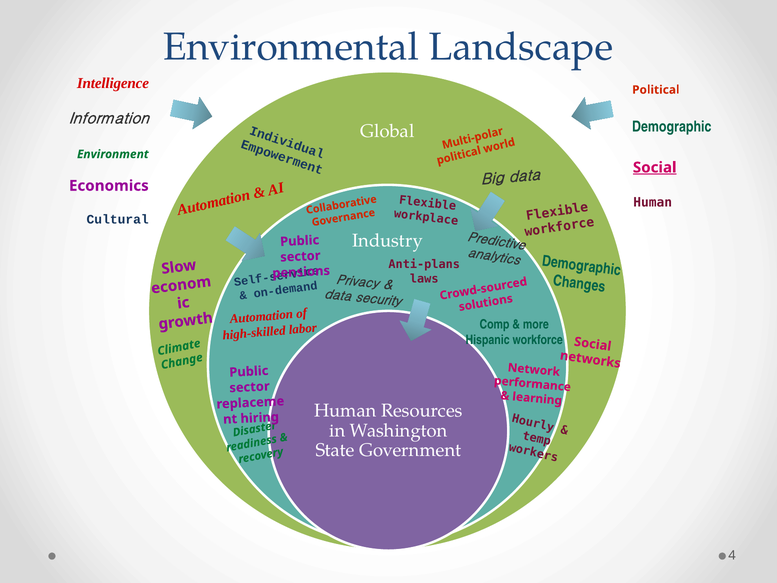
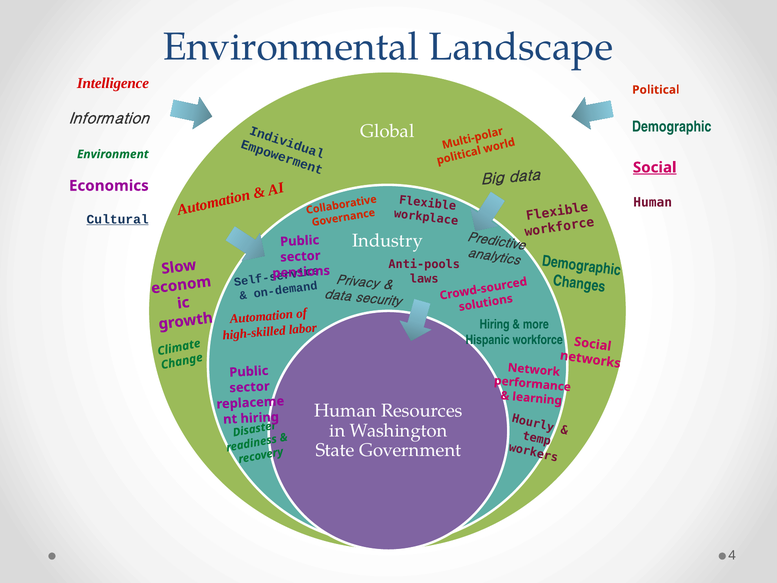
Cultural underline: none -> present
Anti-plans: Anti-plans -> Anti-pools
Comp at (495, 324): Comp -> Hiring
